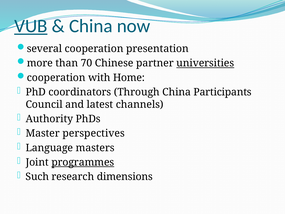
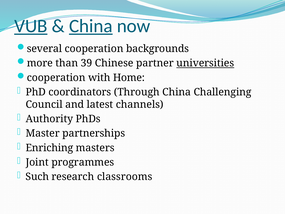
China at (91, 26) underline: none -> present
presentation: presentation -> backgrounds
70: 70 -> 39
Participants: Participants -> Challenging
perspectives: perspectives -> partnerships
Language: Language -> Enriching
programmes underline: present -> none
dimensions: dimensions -> classrooms
